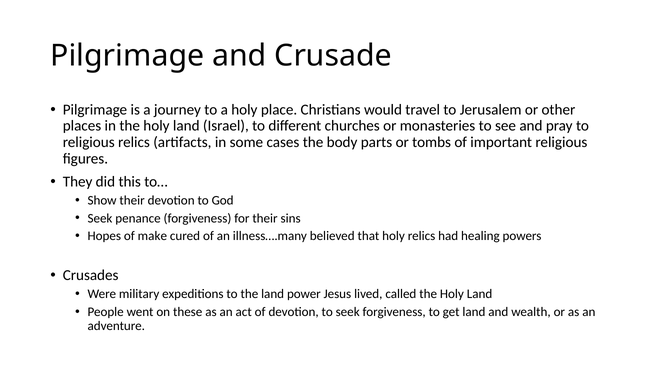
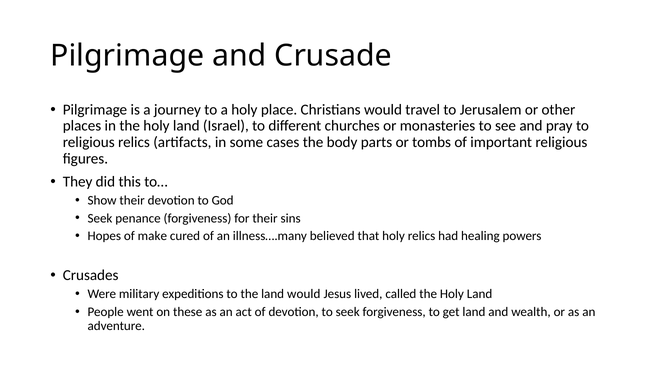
land power: power -> would
